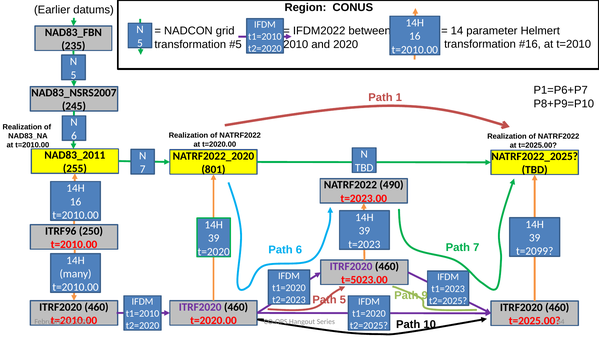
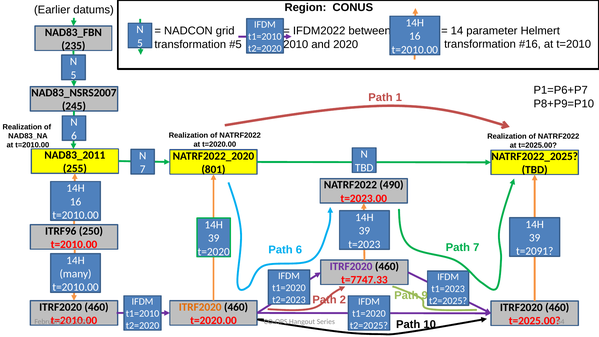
t=2099: t=2099 -> t=2091
t=5023.00: t=5023.00 -> t=7747.33
Path 5: 5 -> 2
ITRF2020 at (200, 307) colour: purple -> orange
